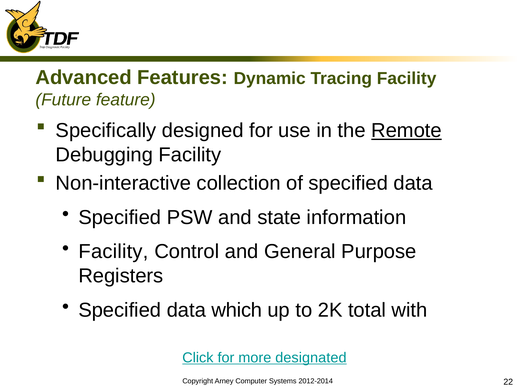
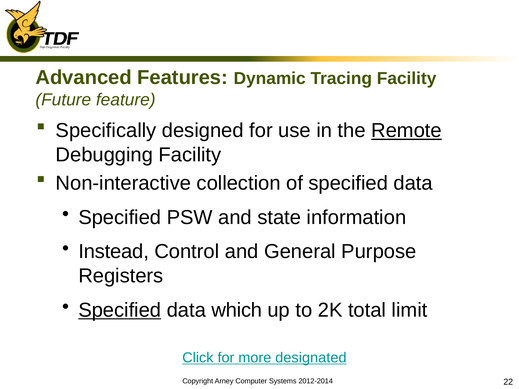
Facility at (113, 252): Facility -> Instead
Specified at (120, 310) underline: none -> present
with: with -> limit
